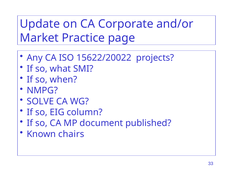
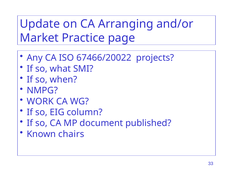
Corporate: Corporate -> Arranging
15622/20022: 15622/20022 -> 67466/20022
SOLVE: SOLVE -> WORK
